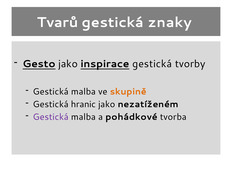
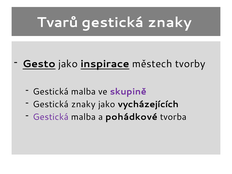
inspirace gestická: gestická -> městech
skupině colour: orange -> purple
hranic at (83, 104): hranic -> znaky
nezatíženém: nezatíženém -> vycházejících
